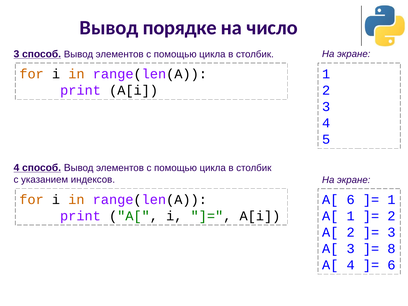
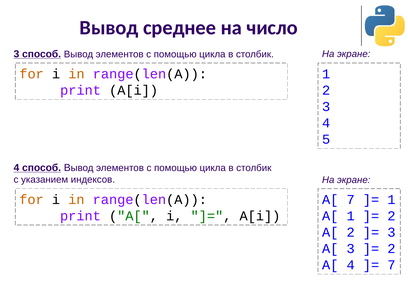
порядке: порядке -> среднее
A[ 6: 6 -> 7
8 at (391, 249): 8 -> 2
6 at (391, 265): 6 -> 7
